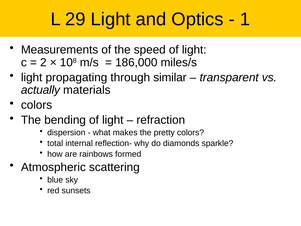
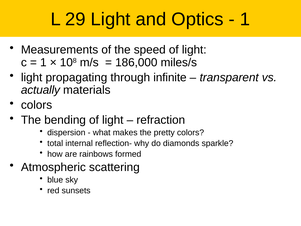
2 at (43, 62): 2 -> 1
similar: similar -> infinite
